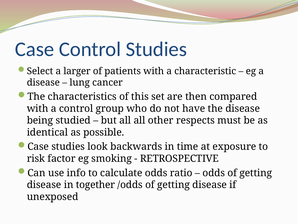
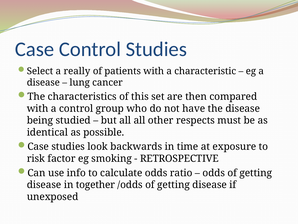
larger: larger -> really
